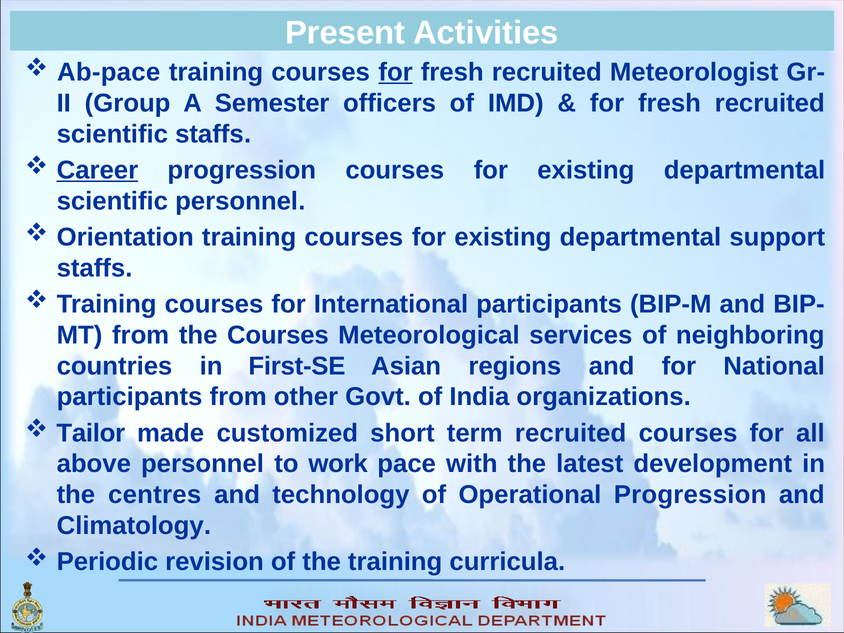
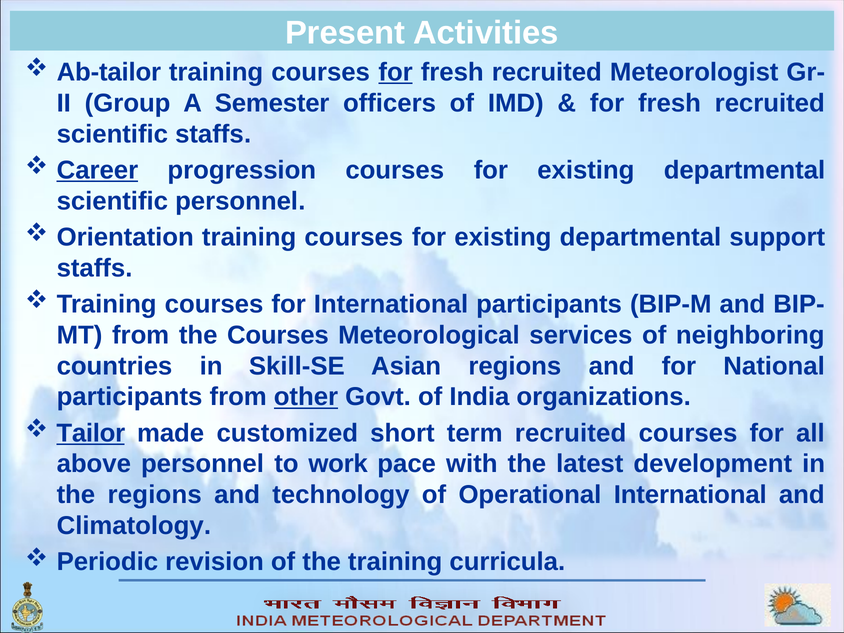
Ab-pace: Ab-pace -> Ab-tailor
First-SE: First-SE -> Skill-SE
other underline: none -> present
Tailor underline: none -> present
the centres: centres -> regions
Operational Progression: Progression -> International
